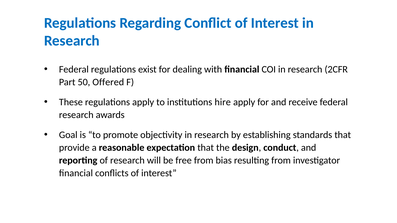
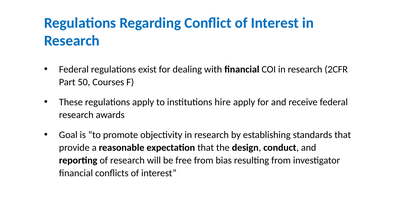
Offered: Offered -> Courses
